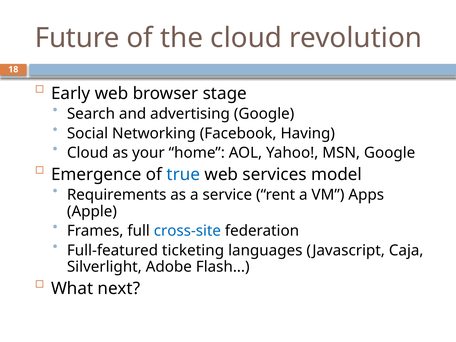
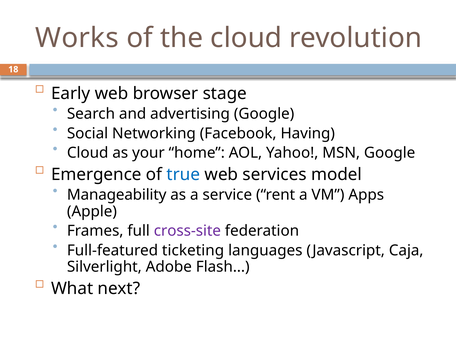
Future: Future -> Works
Requirements: Requirements -> Manageability
cross-site colour: blue -> purple
